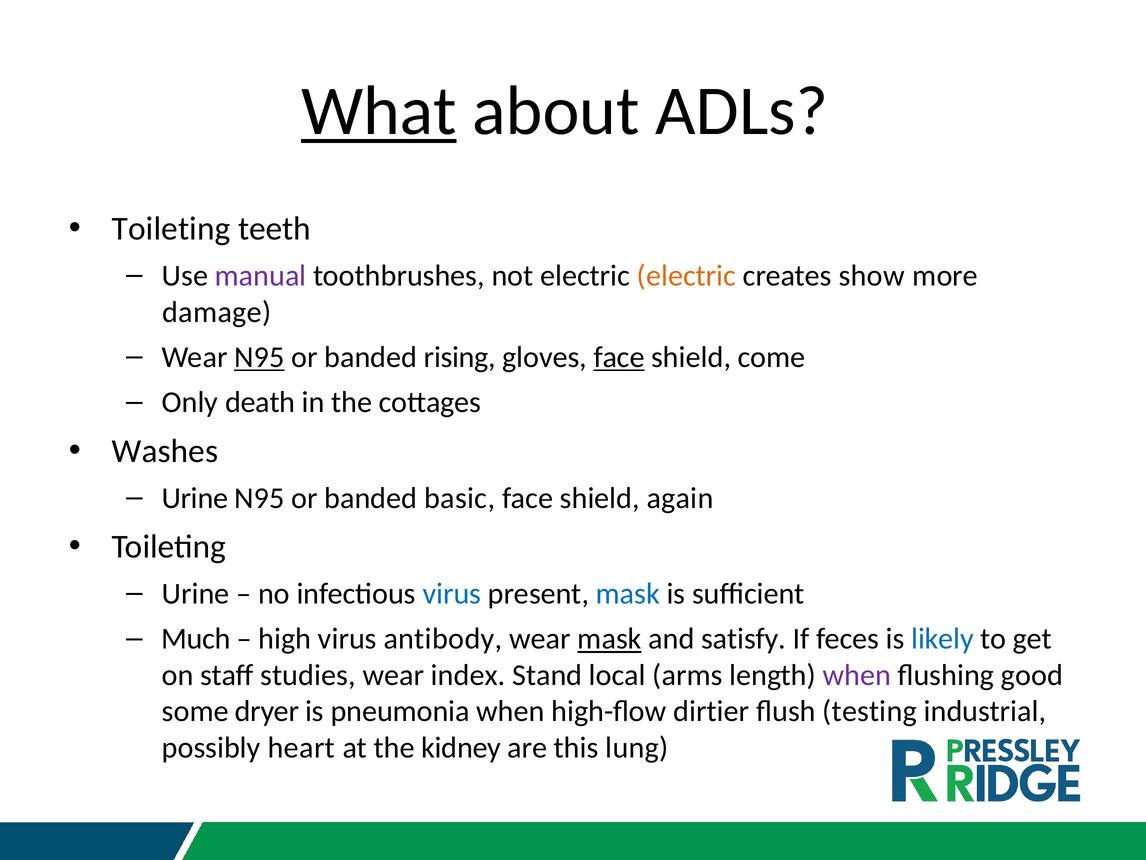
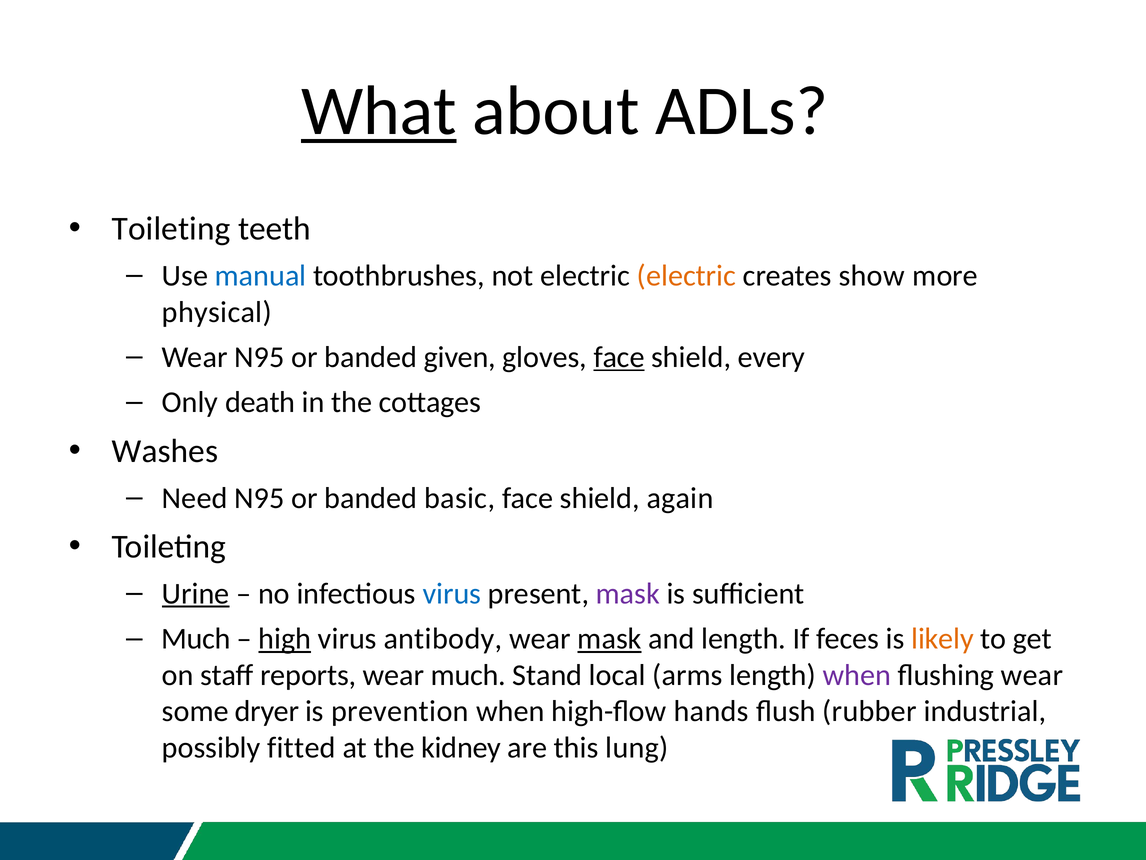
manual colour: purple -> blue
damage: damage -> physical
N95 at (259, 357) underline: present -> none
rising: rising -> given
come: come -> every
Urine at (195, 498): Urine -> Need
Urine at (196, 593) underline: none -> present
mask at (628, 593) colour: blue -> purple
high underline: none -> present
and satisfy: satisfy -> length
likely colour: blue -> orange
studies: studies -> reports
wear index: index -> much
flushing good: good -> wear
pneumonia: pneumonia -> prevention
dirtier: dirtier -> hands
testing: testing -> rubber
heart: heart -> fitted
